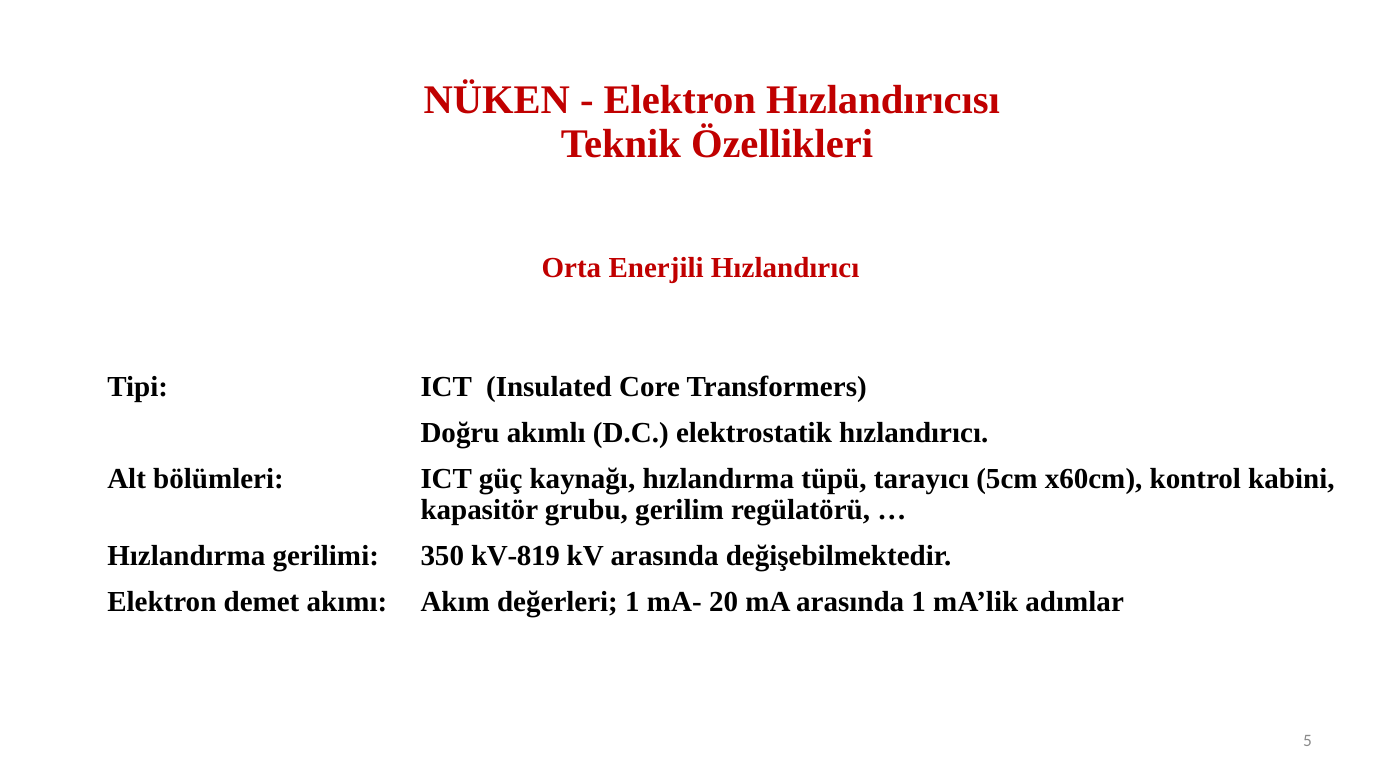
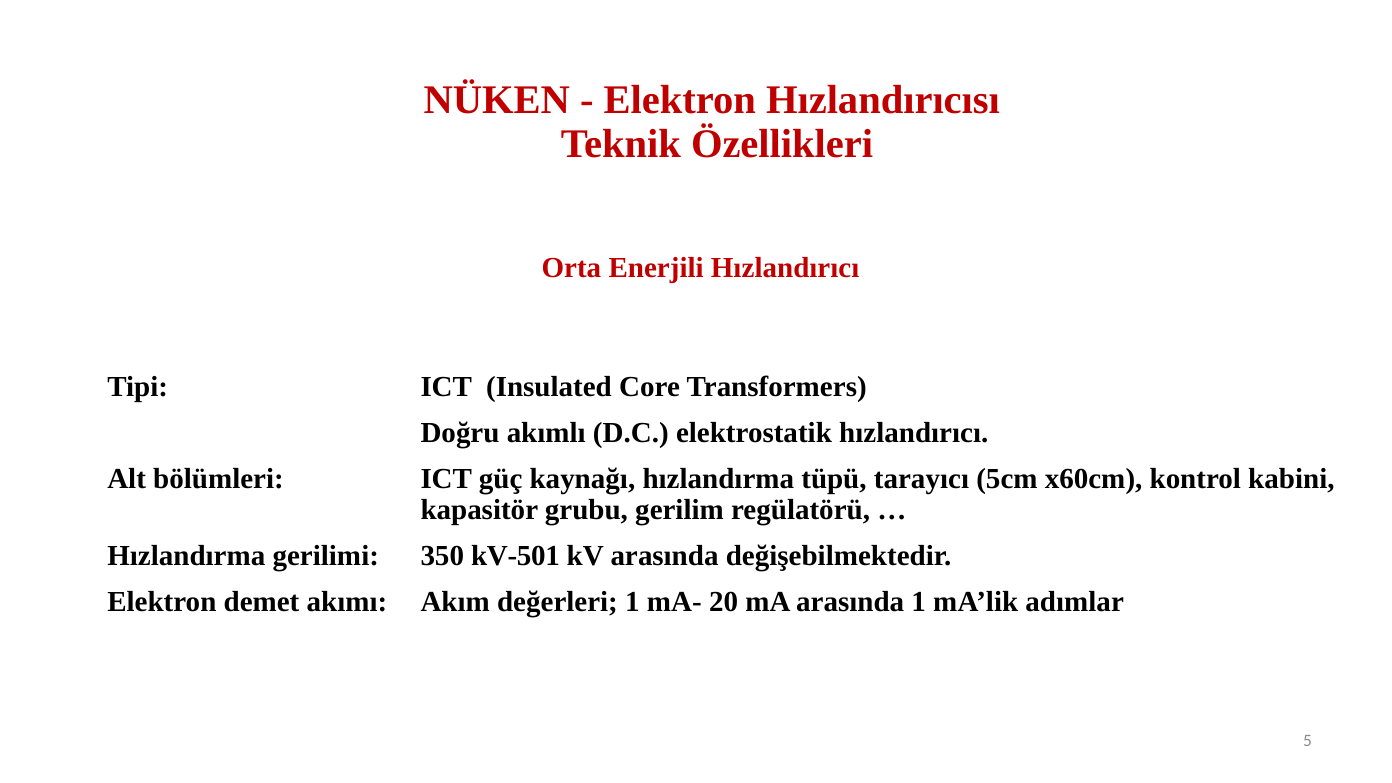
kV-819: kV-819 -> kV-501
